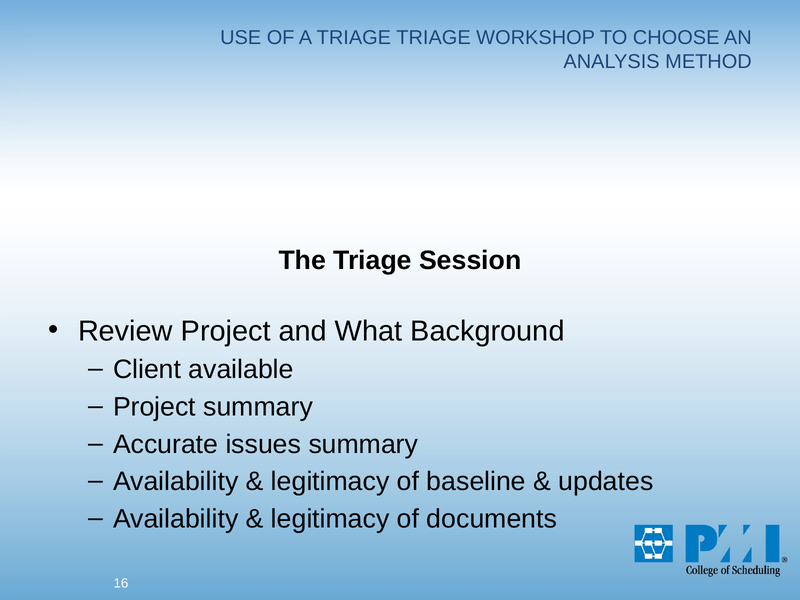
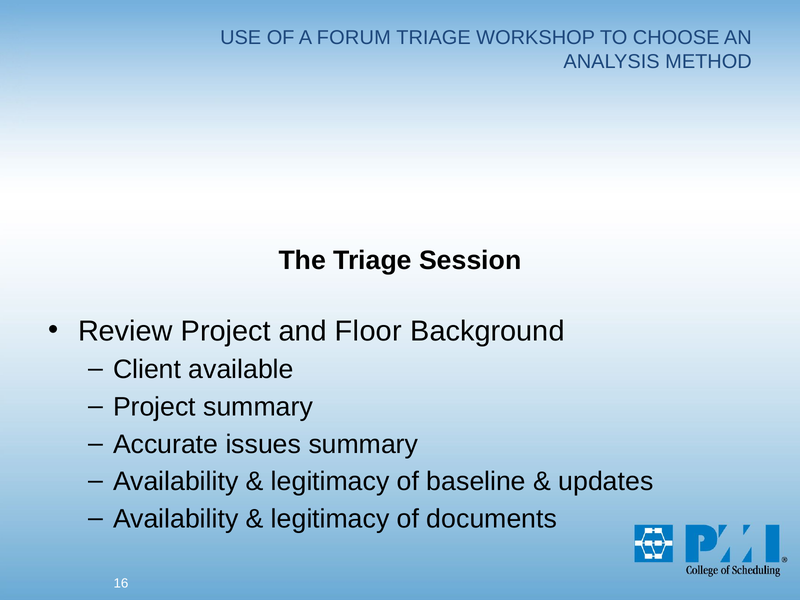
A TRIAGE: TRIAGE -> FORUM
What: What -> Floor
